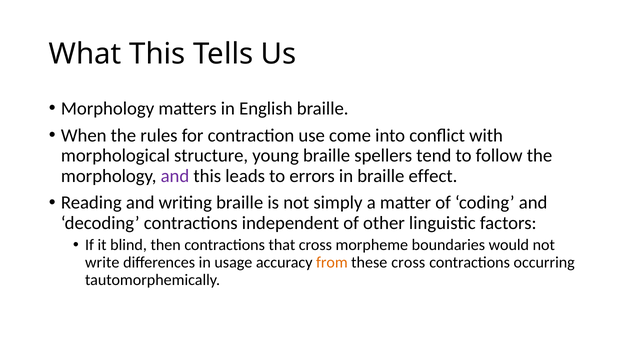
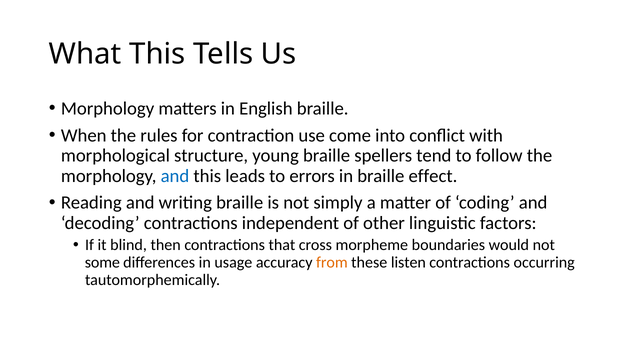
and at (175, 176) colour: purple -> blue
write: write -> some
these cross: cross -> listen
